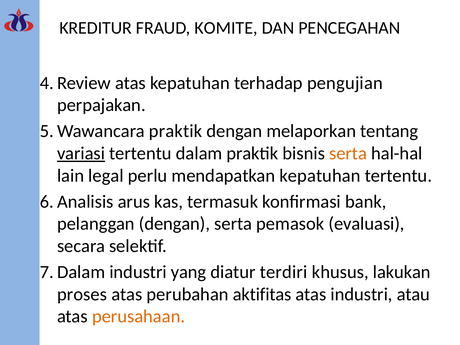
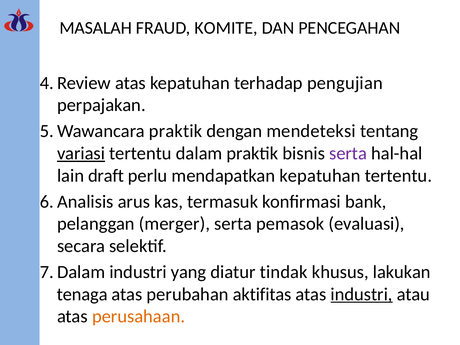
KREDITUR: KREDITUR -> MASALAH
melaporkan: melaporkan -> mendeteksi
serta at (348, 153) colour: orange -> purple
legal: legal -> draft
pelanggan dengan: dengan -> merger
terdiri: terdiri -> tindak
proses: proses -> tenaga
industri at (362, 294) underline: none -> present
